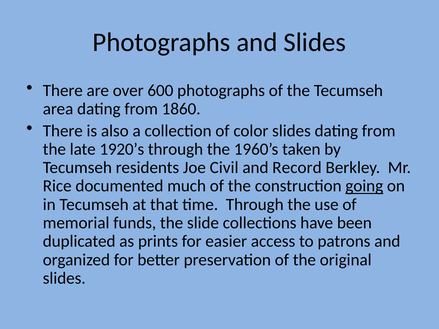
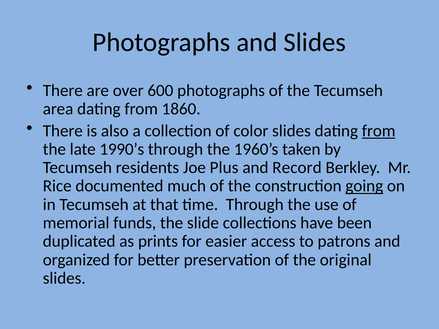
from at (379, 131) underline: none -> present
1920’s: 1920’s -> 1990’s
Civil: Civil -> Plus
